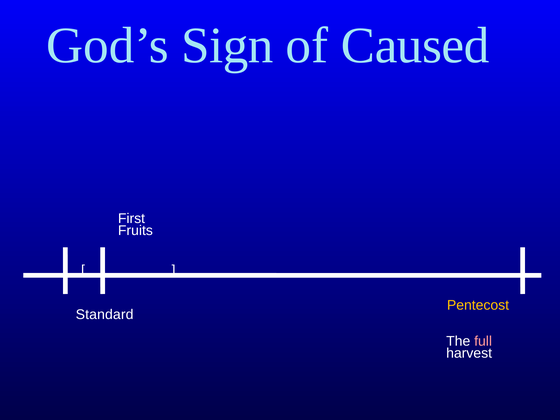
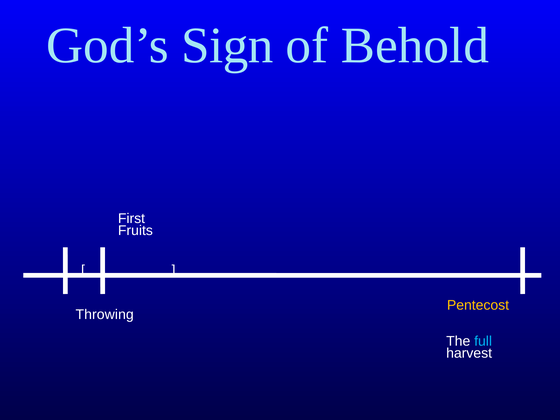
Caused: Caused -> Behold
Standard: Standard -> Throwing
full colour: pink -> light blue
